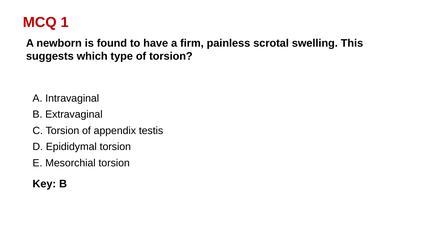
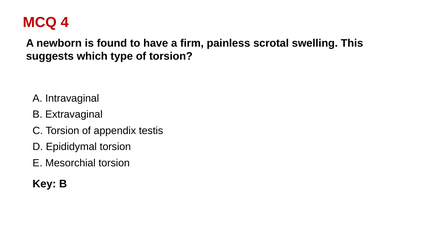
1: 1 -> 4
